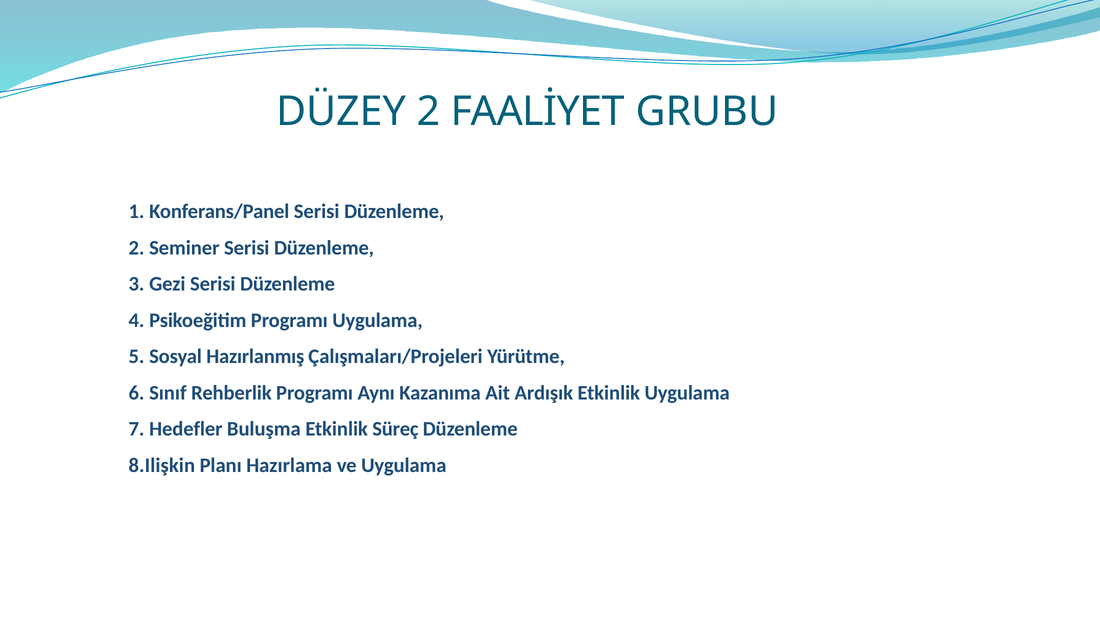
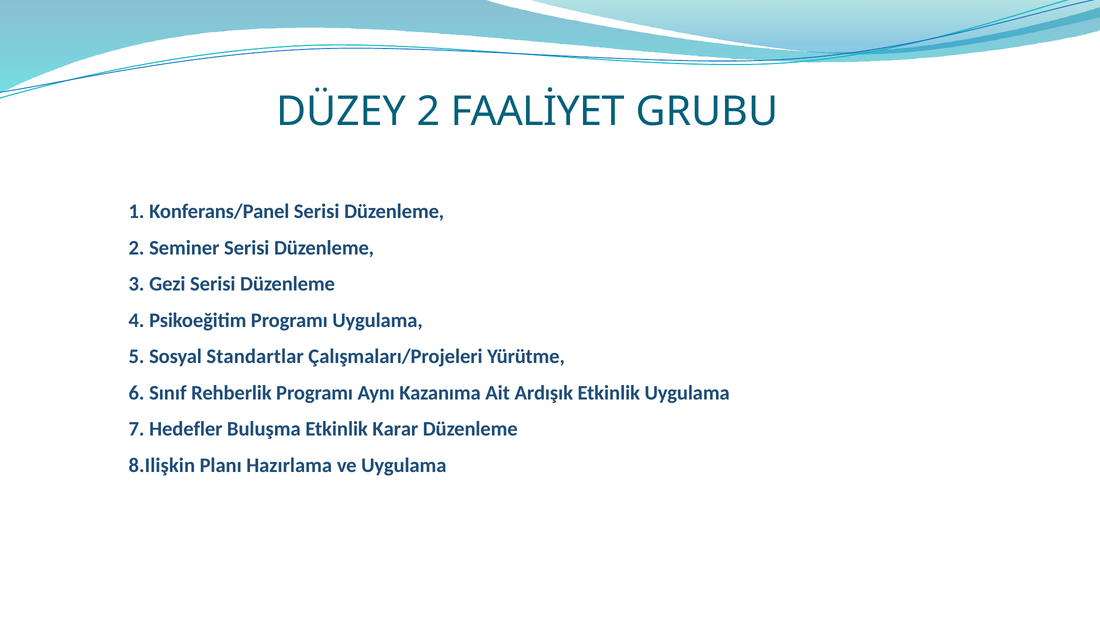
Hazırlanmış: Hazırlanmış -> Standartlar
Süreç: Süreç -> Karar
